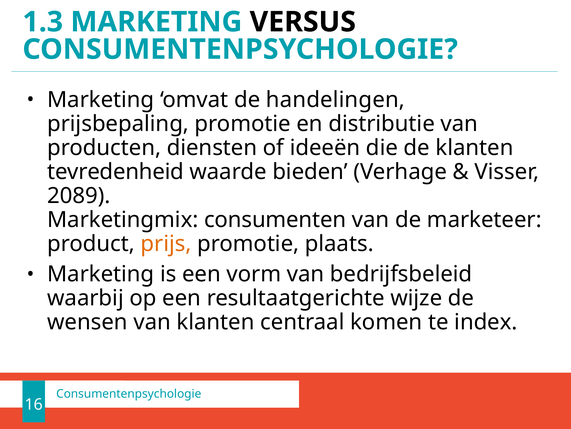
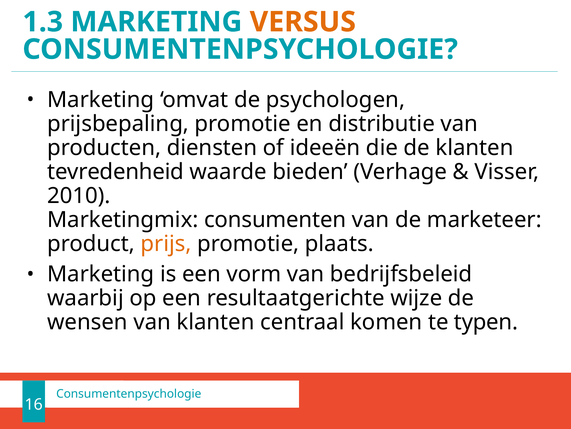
VERSUS colour: black -> orange
handelingen: handelingen -> psychologen
2089: 2089 -> 2010
index: index -> typen
